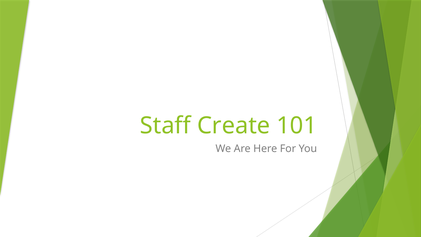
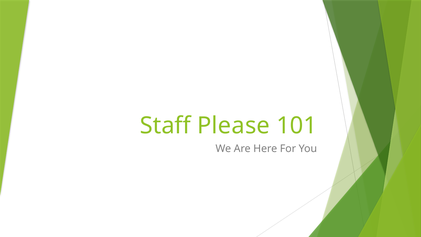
Create: Create -> Please
